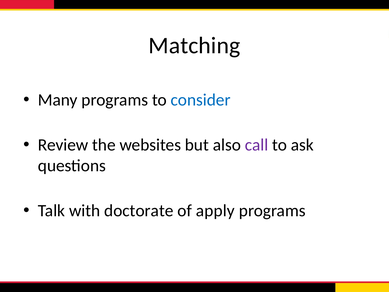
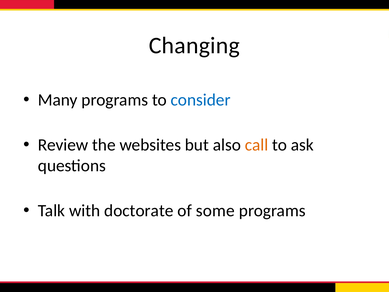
Matching: Matching -> Changing
call colour: purple -> orange
apply: apply -> some
